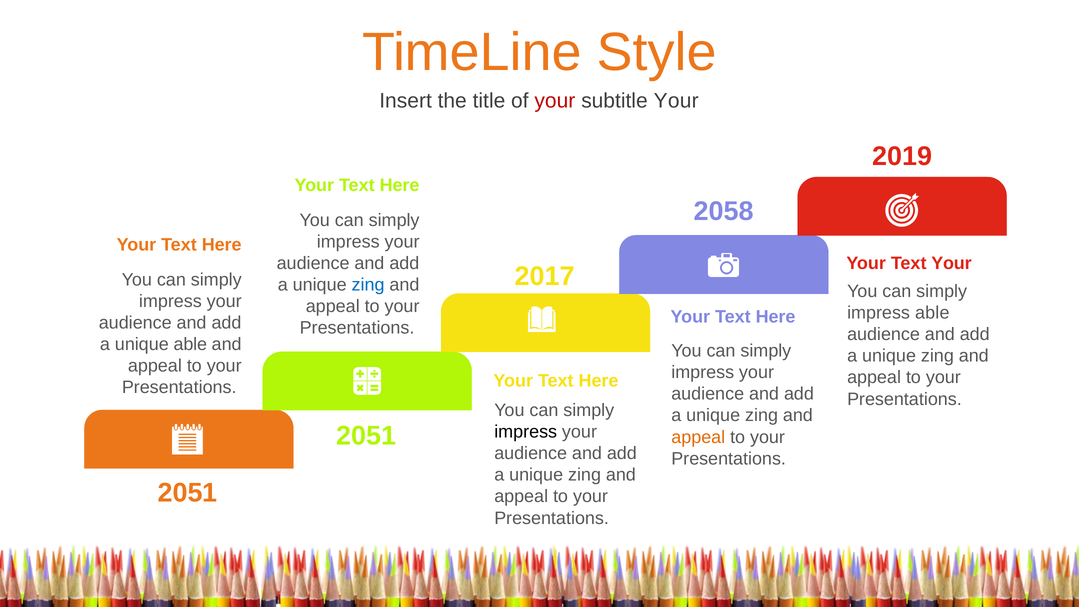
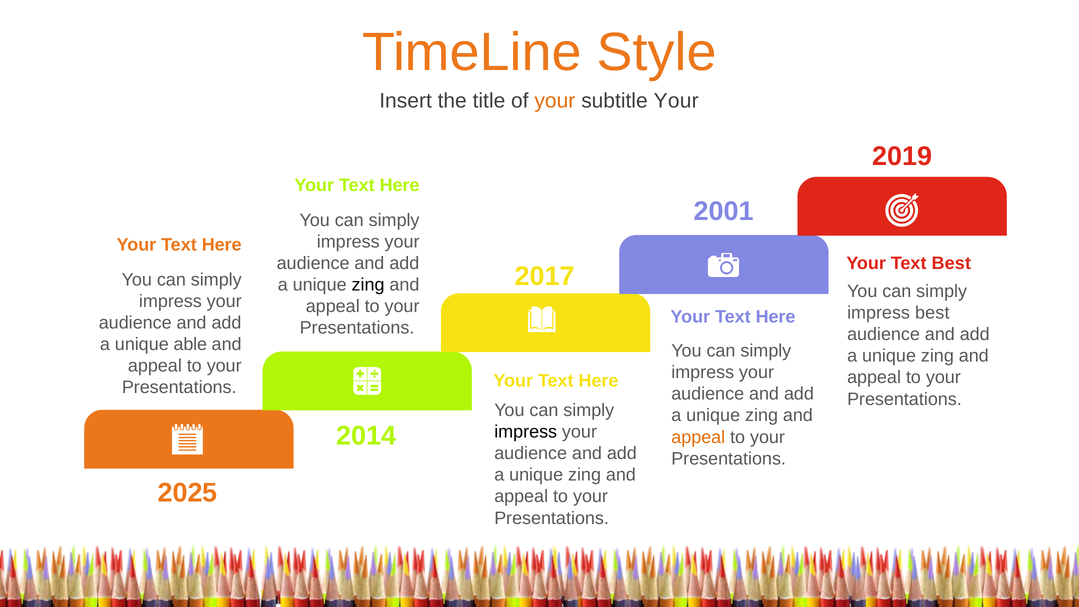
your at (555, 101) colour: red -> orange
2058: 2058 -> 2001
Text Your: Your -> Best
zing at (368, 285) colour: blue -> black
impress able: able -> best
2051 at (366, 436): 2051 -> 2014
2051 at (188, 493): 2051 -> 2025
